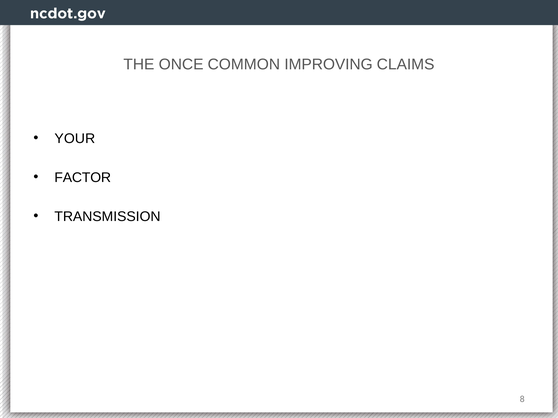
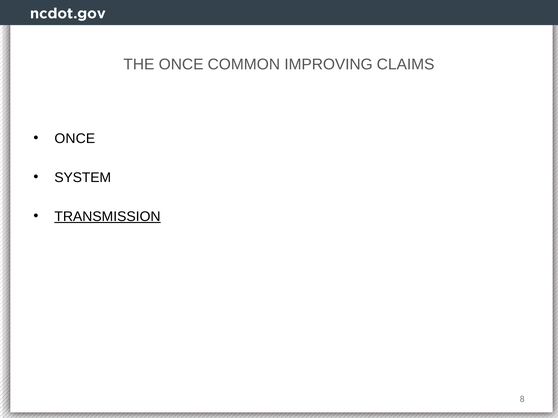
YOUR at (75, 139): YOUR -> ONCE
FACTOR: FACTOR -> SYSTEM
TRANSMISSION underline: none -> present
